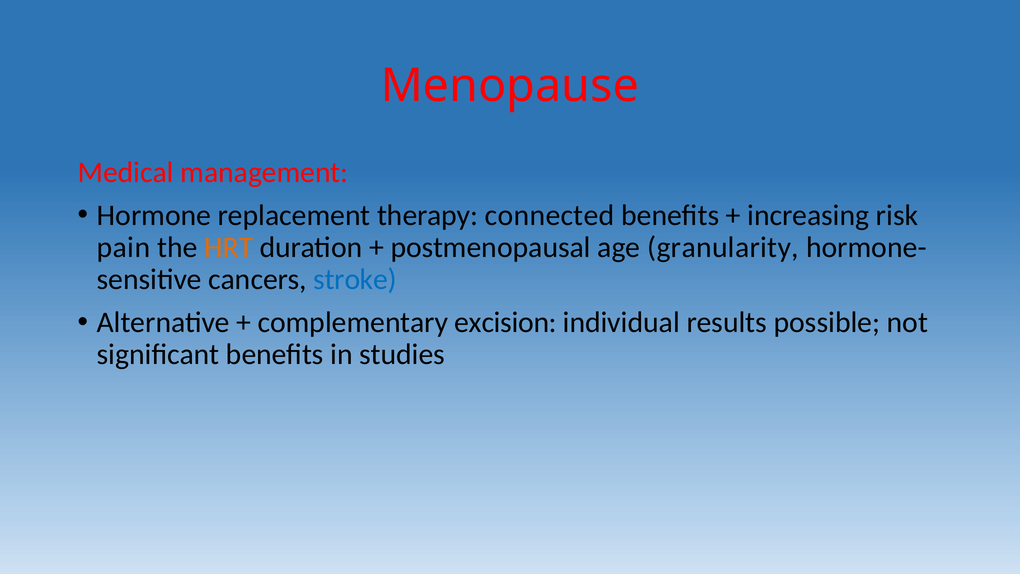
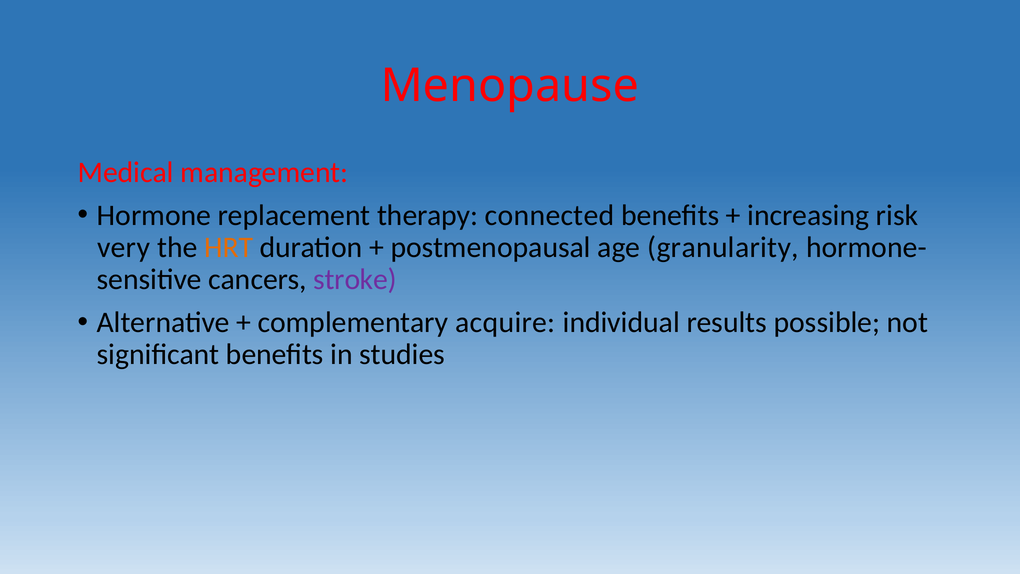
pain: pain -> very
stroke colour: blue -> purple
excision: excision -> acquire
